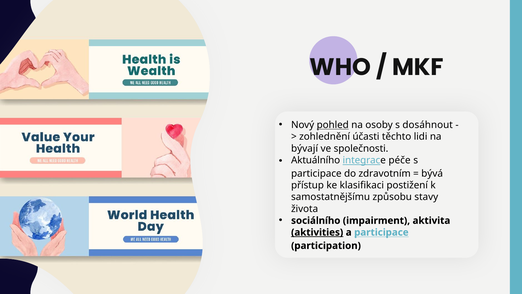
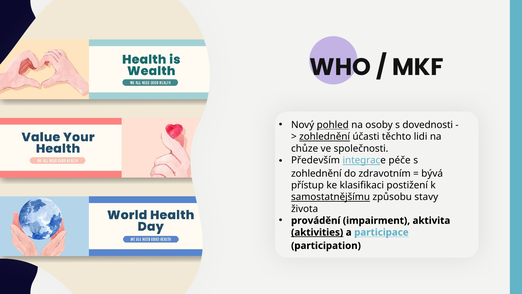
dosáhnout: dosáhnout -> dovednosti
zohlednění at (325, 137) underline: none -> present
bývají: bývají -> chůze
Aktuálního: Aktuálního -> Především
participace at (316, 173): participace -> zohlednění
samostatnějšímu underline: none -> present
sociálního: sociálního -> provádění
